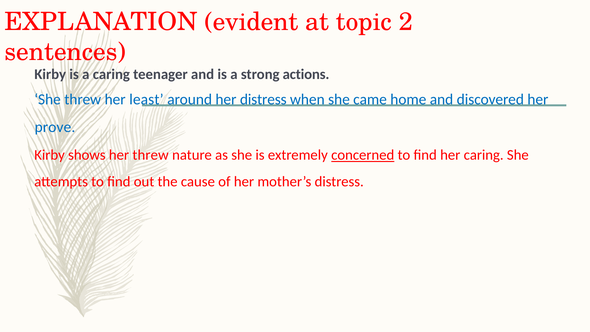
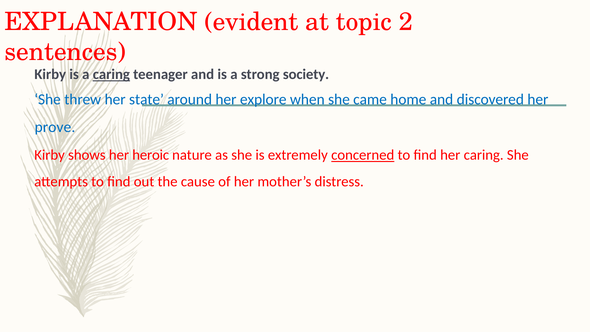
caring at (111, 74) underline: none -> present
actions: actions -> society
least: least -> state
her distress: distress -> explore
her threw: threw -> heroic
